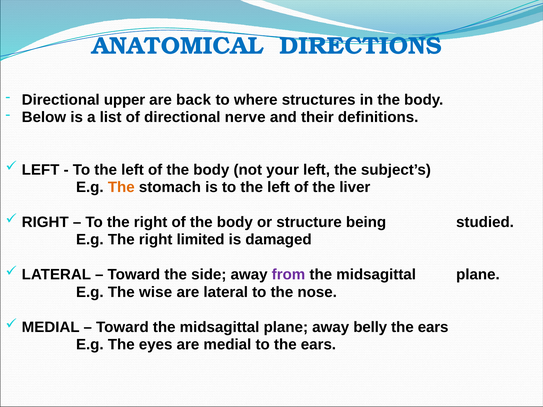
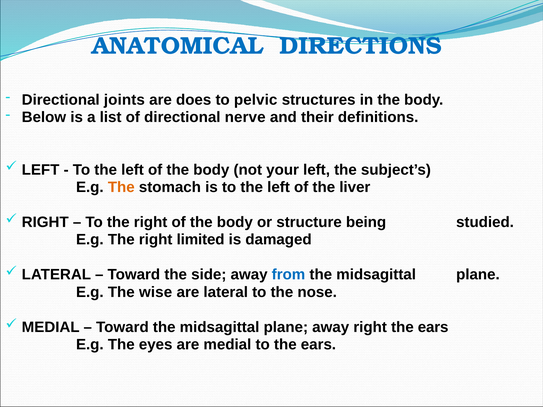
upper: upper -> joints
back: back -> does
where: where -> pelvic
from colour: purple -> blue
away belly: belly -> right
